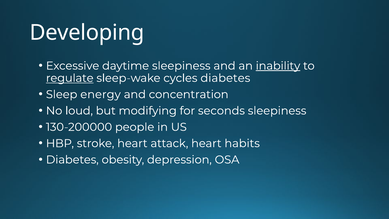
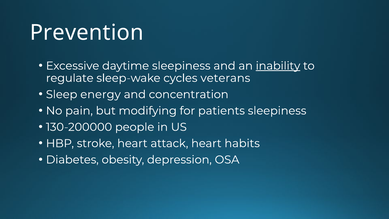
Developing: Developing -> Prevention
regulate underline: present -> none
cycles diabetes: diabetes -> veterans
loud: loud -> pain
seconds: seconds -> patients
